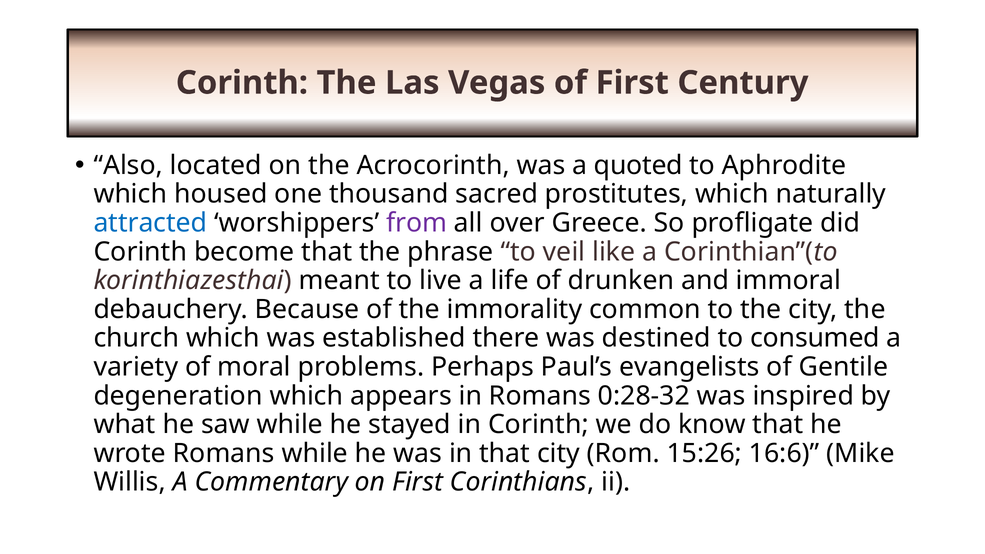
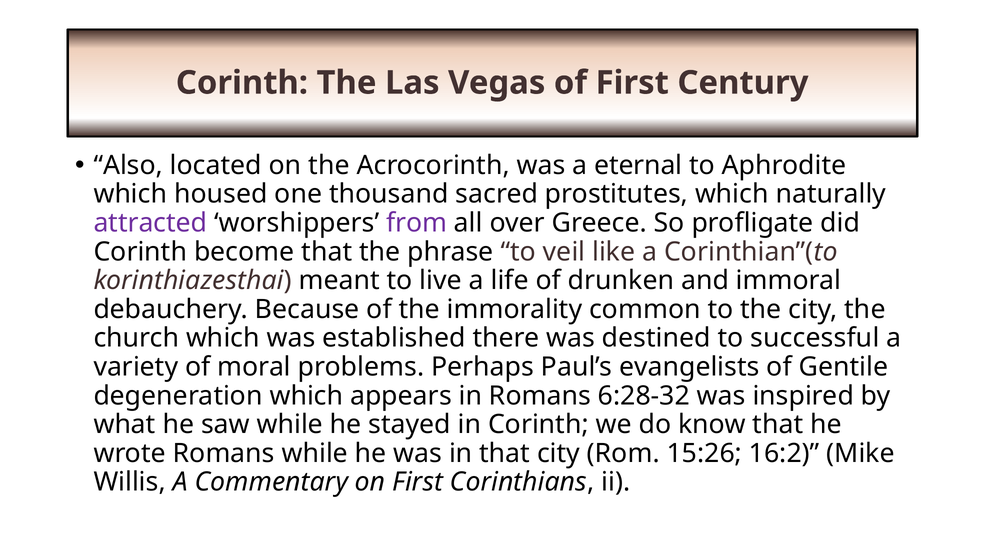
quoted: quoted -> eternal
attracted colour: blue -> purple
consumed: consumed -> successful
0:28-32: 0:28-32 -> 6:28-32
16:6: 16:6 -> 16:2
